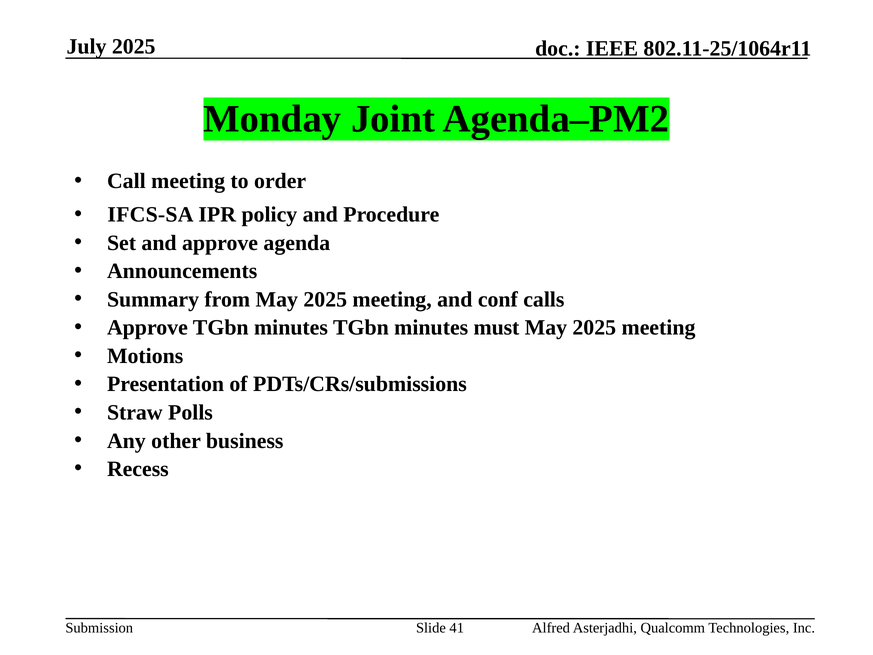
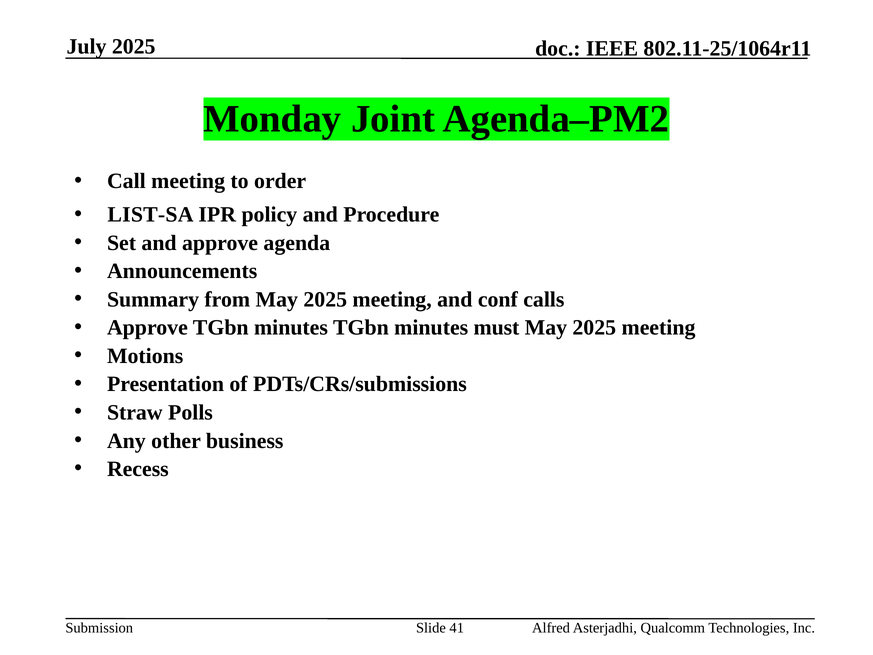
IFCS-SA: IFCS-SA -> LIST-SA
